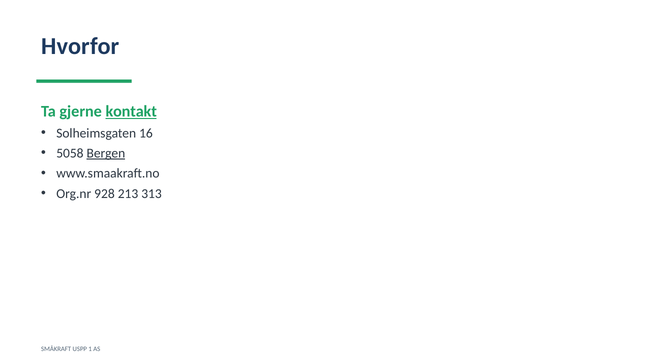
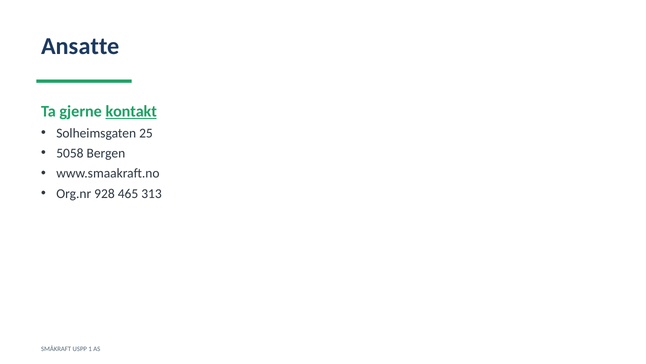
Hvorfor: Hvorfor -> Ansatte
16: 16 -> 25
Bergen underline: present -> none
213: 213 -> 465
